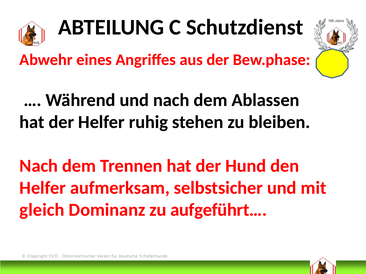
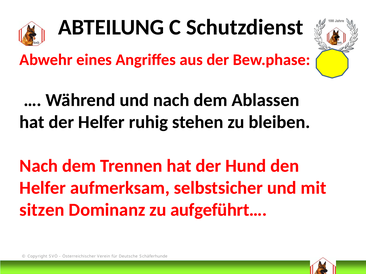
gleich: gleich -> sitzen
